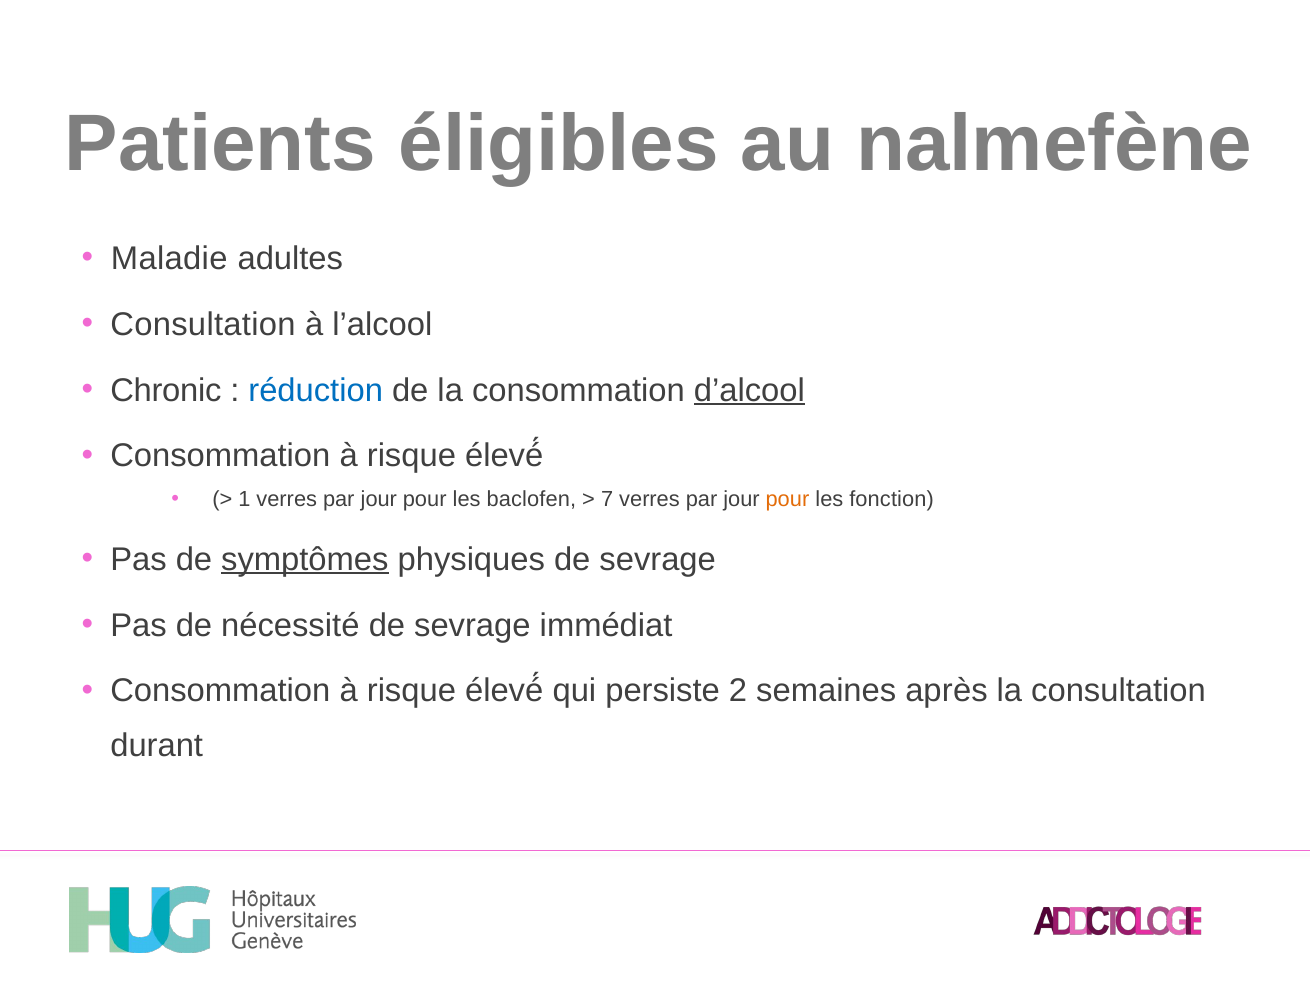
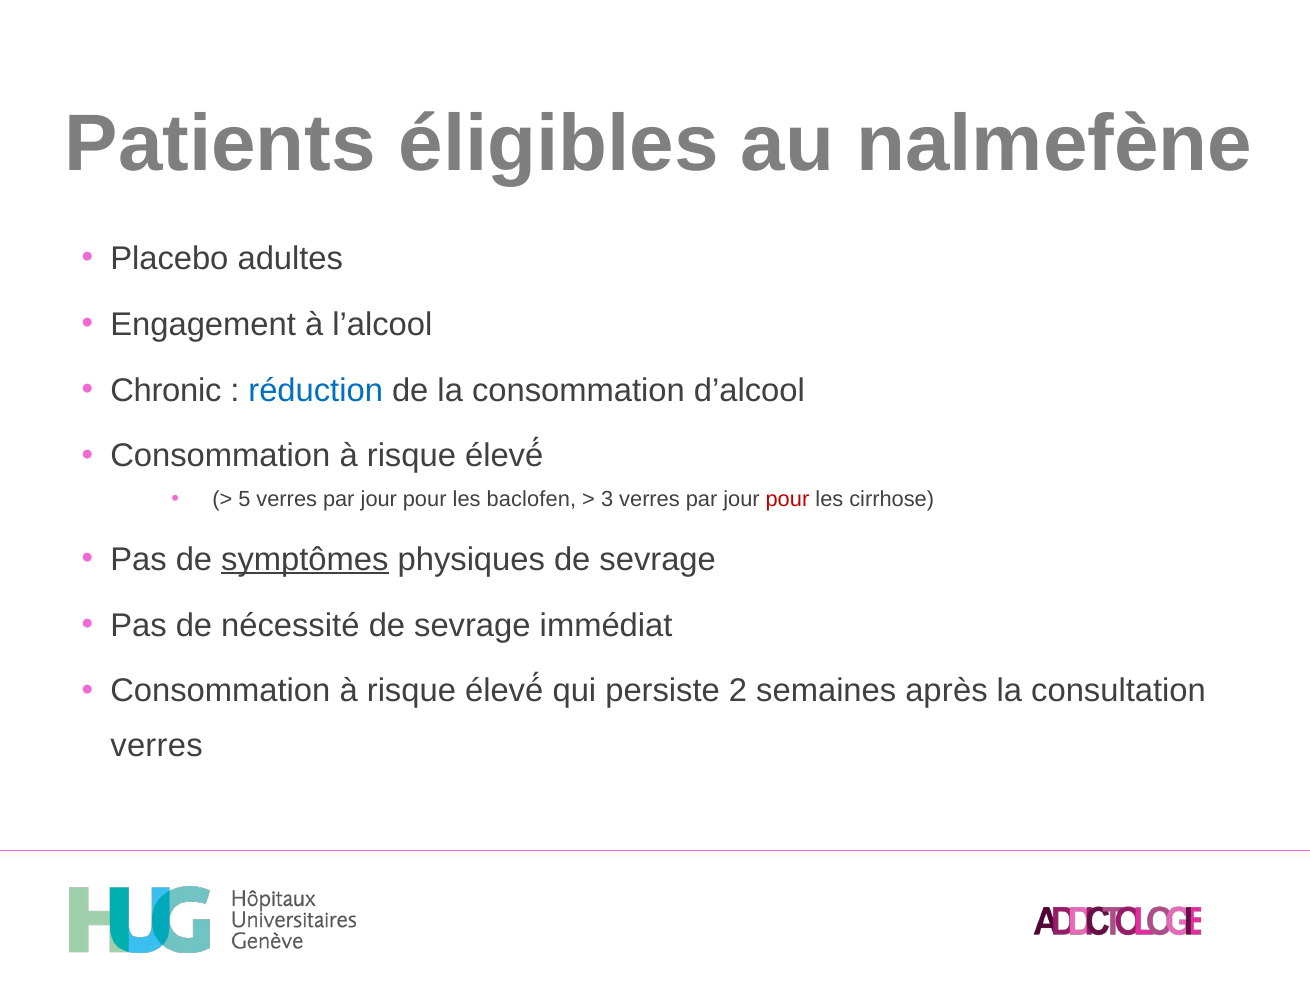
Maladie: Maladie -> Placebo
Consultation at (203, 324): Consultation -> Engagement
d’alcool underline: present -> none
1: 1 -> 5
7: 7 -> 3
pour at (787, 499) colour: orange -> red
fonction: fonction -> cirrhose
durant at (157, 746): durant -> verres
